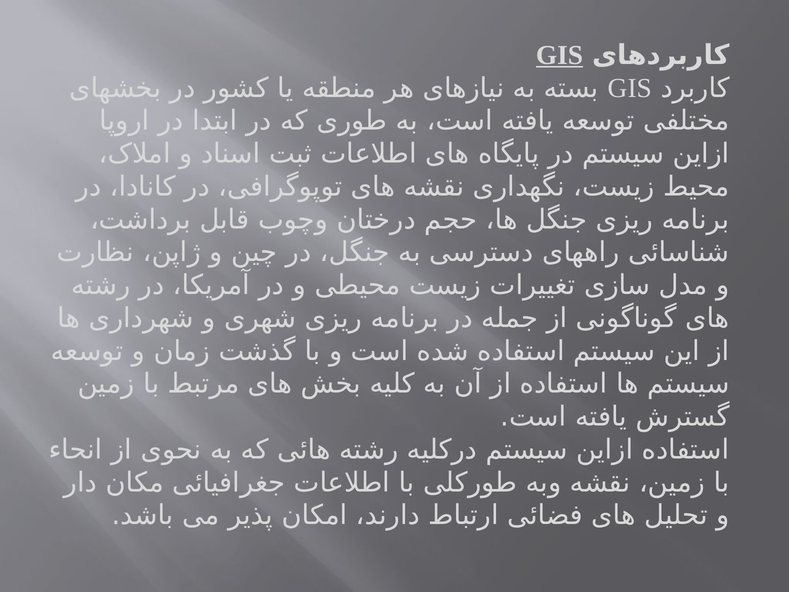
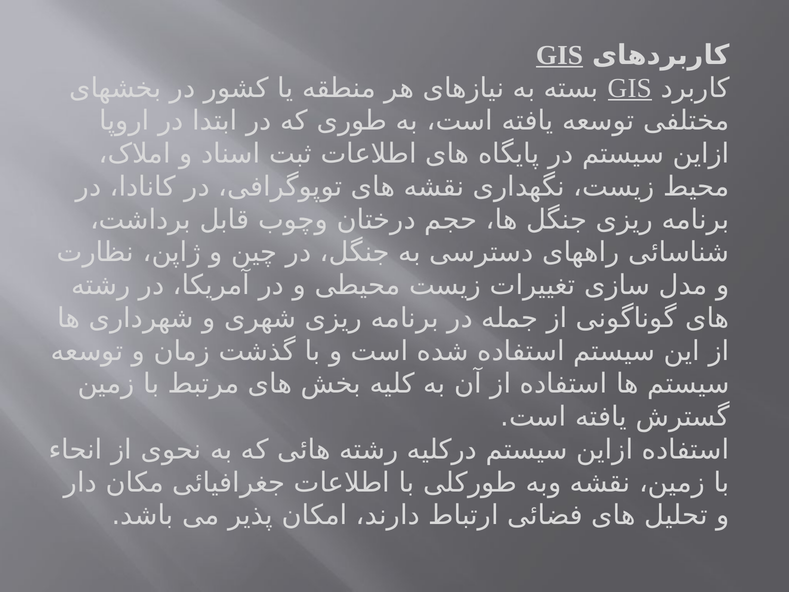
GIS at (630, 88) underline: none -> present
